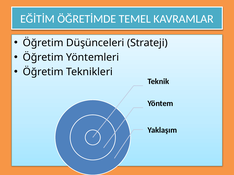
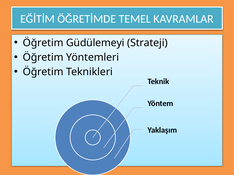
Düşünceleri: Düşünceleri -> Güdülemeyi
